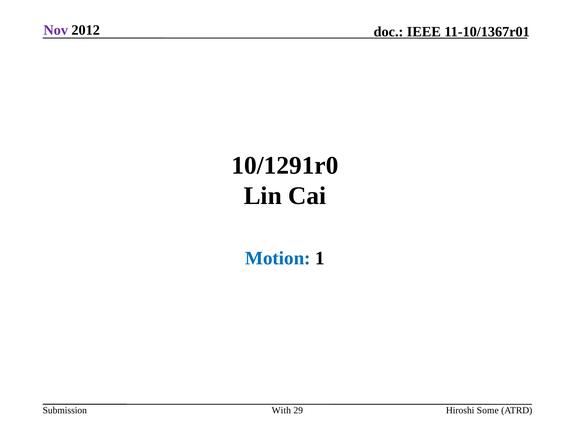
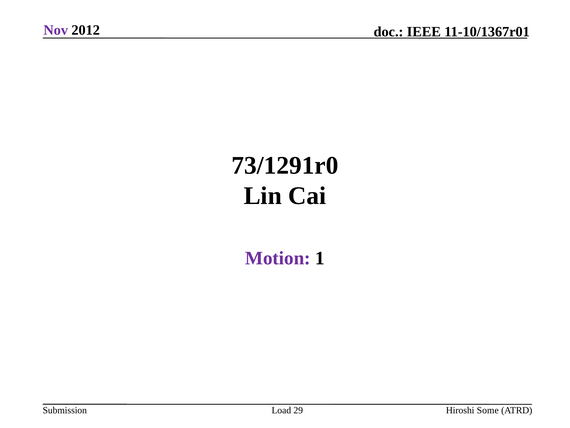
10/1291r0: 10/1291r0 -> 73/1291r0
Motion colour: blue -> purple
With: With -> Load
